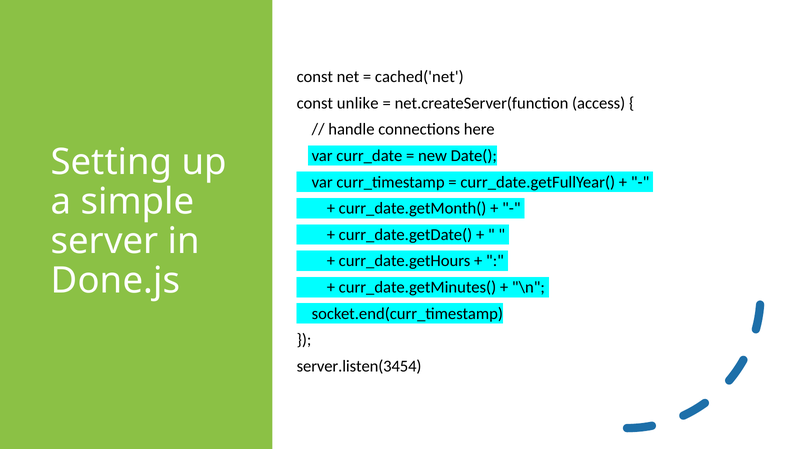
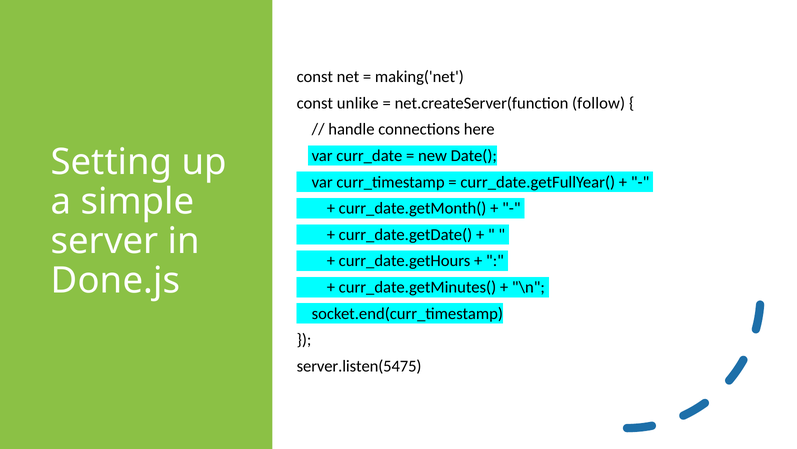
cached('net: cached('net -> making('net
access: access -> follow
server.listen(3454: server.listen(3454 -> server.listen(5475
